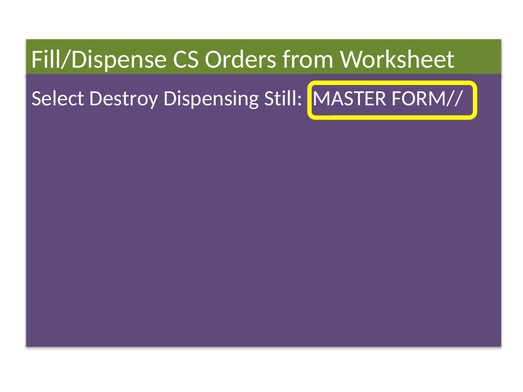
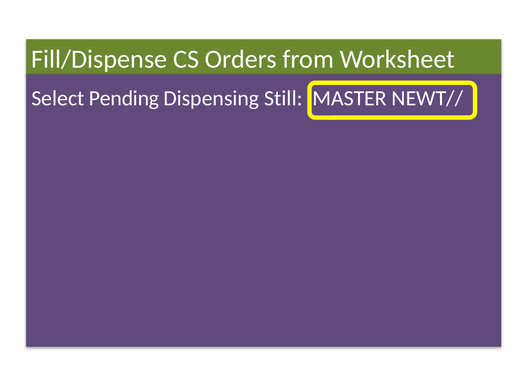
Destroy: Destroy -> Pending
FORM//: FORM// -> NEWT//
